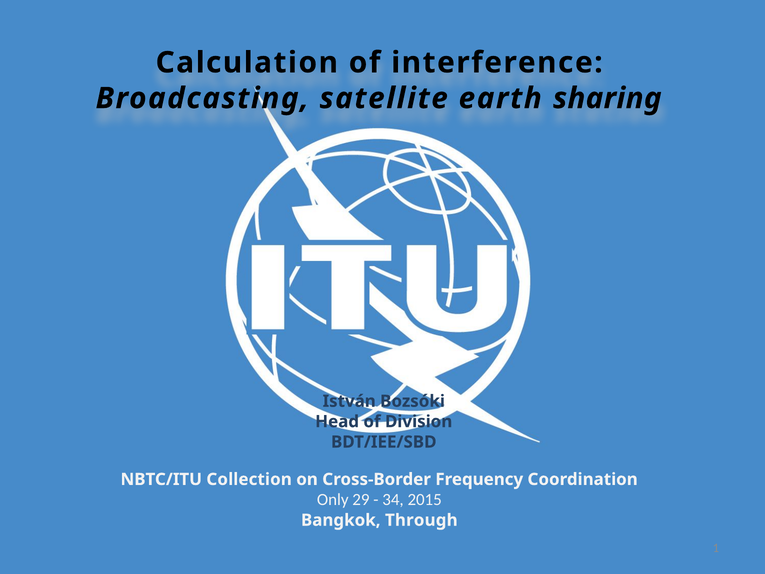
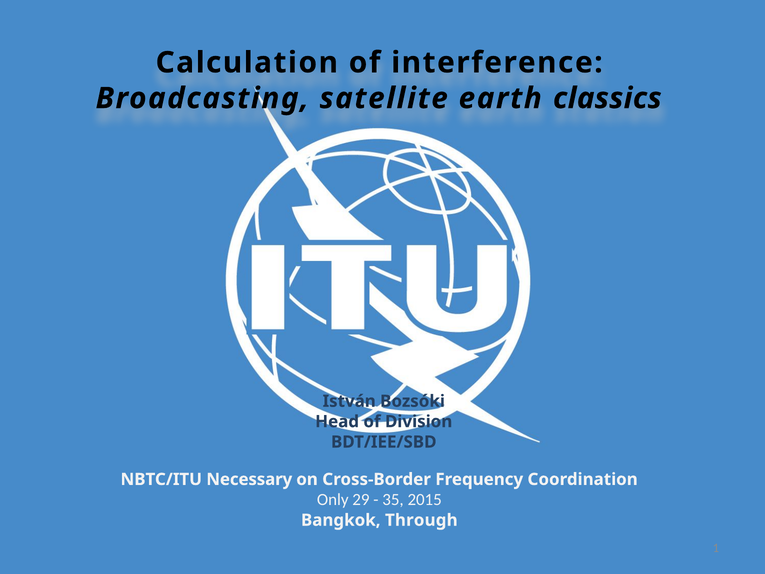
sharing: sharing -> classics
Collection: Collection -> Necessary
34: 34 -> 35
